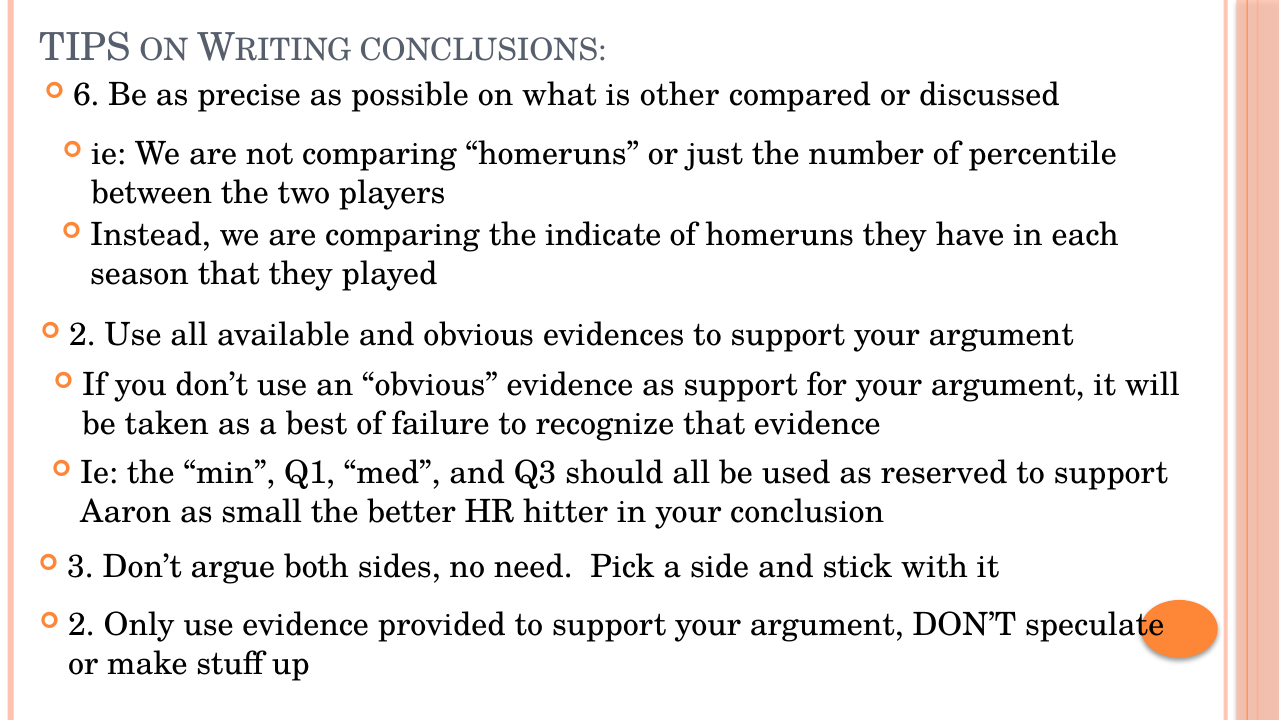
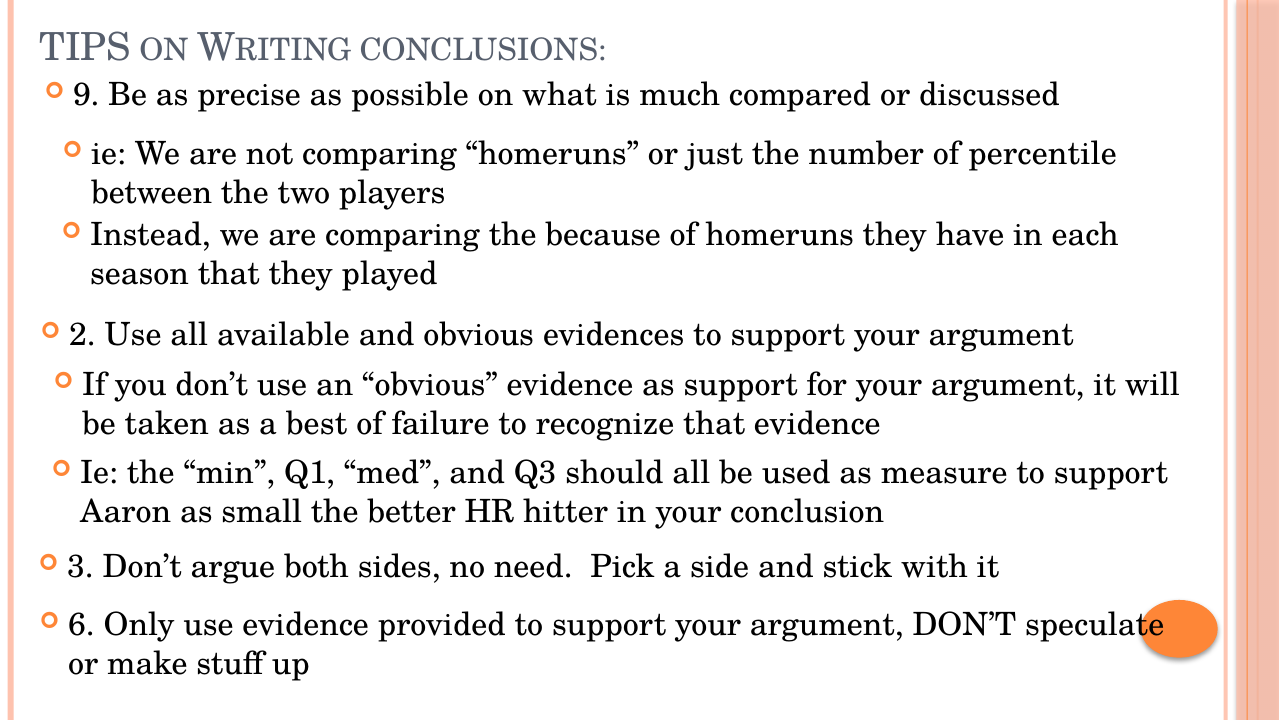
6: 6 -> 9
other: other -> much
indicate: indicate -> because
reserved: reserved -> measure
2 at (82, 625): 2 -> 6
